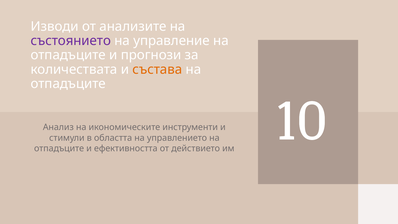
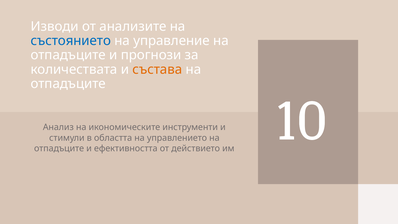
състоянието colour: purple -> blue
